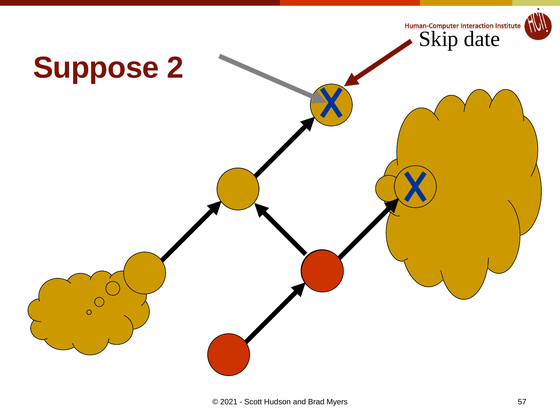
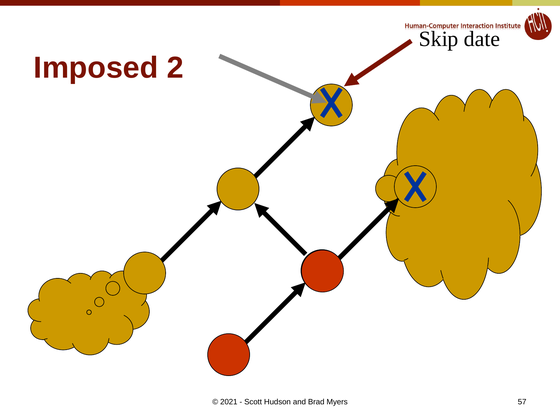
Suppose: Suppose -> Imposed
